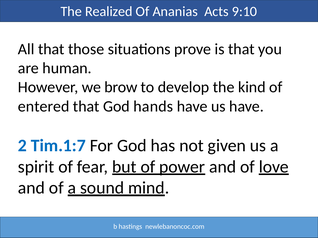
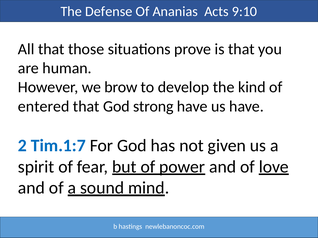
Realized: Realized -> Defense
hands: hands -> strong
